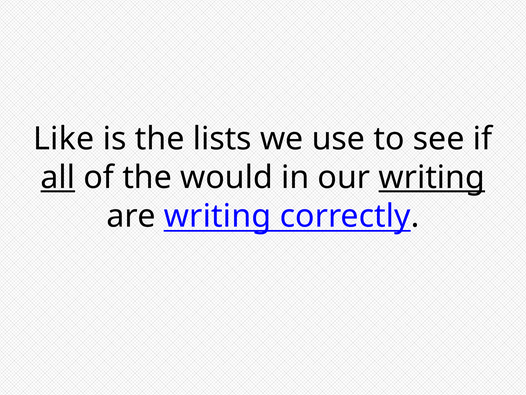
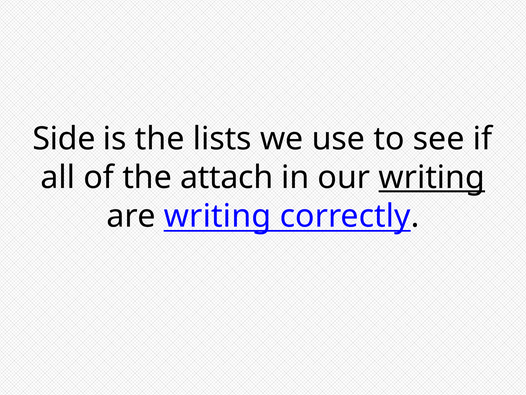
Like: Like -> Side
all underline: present -> none
would: would -> attach
